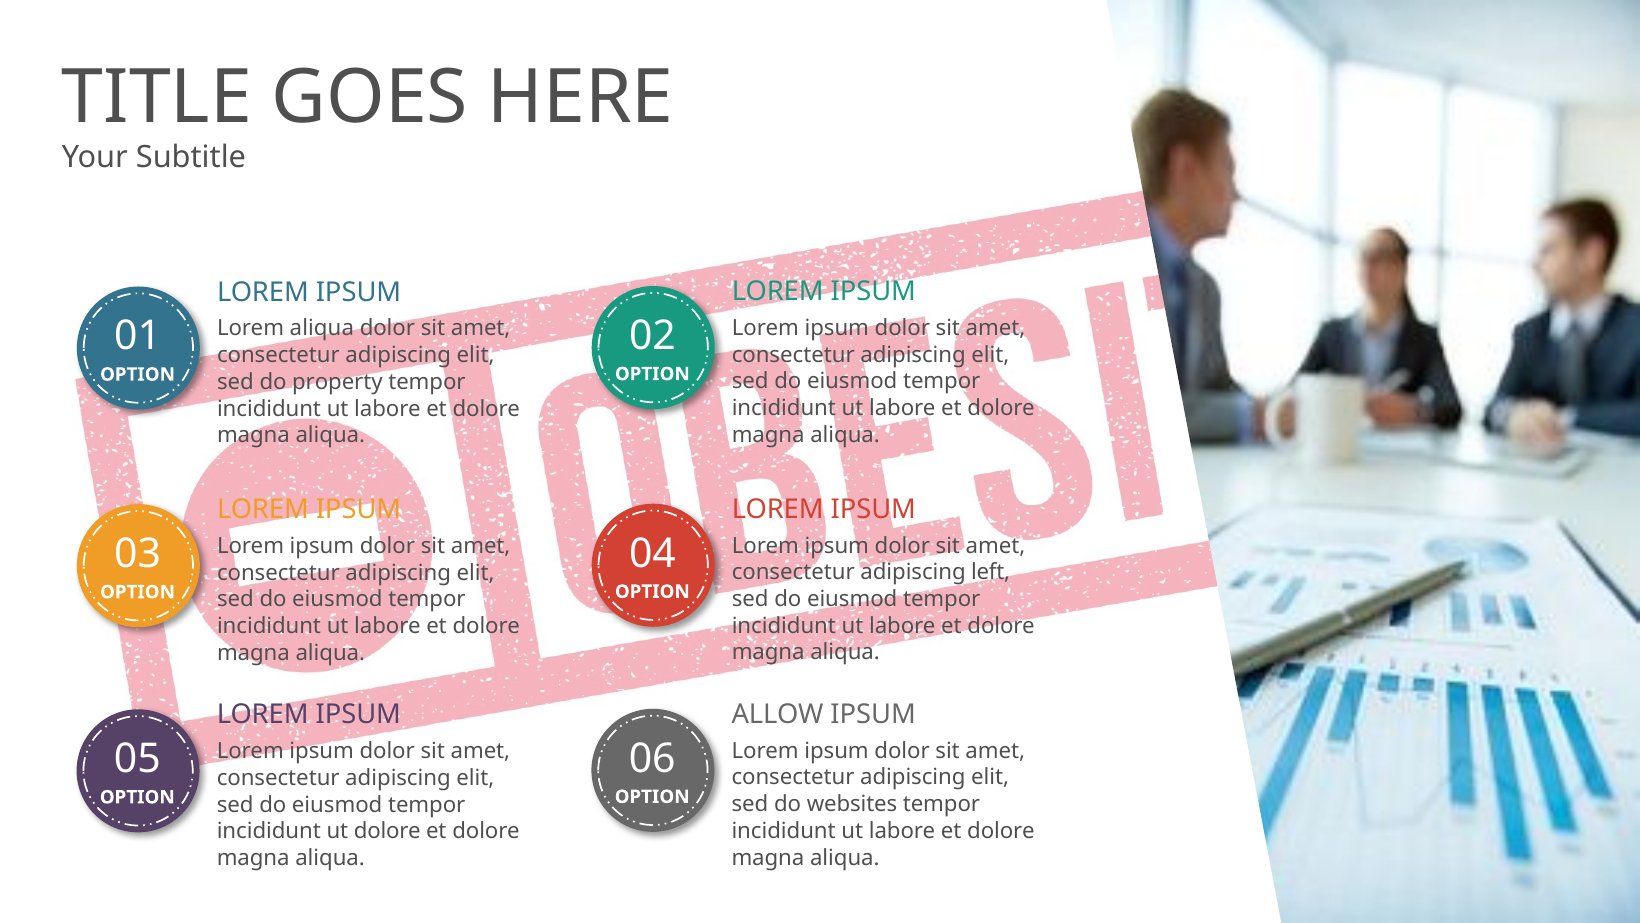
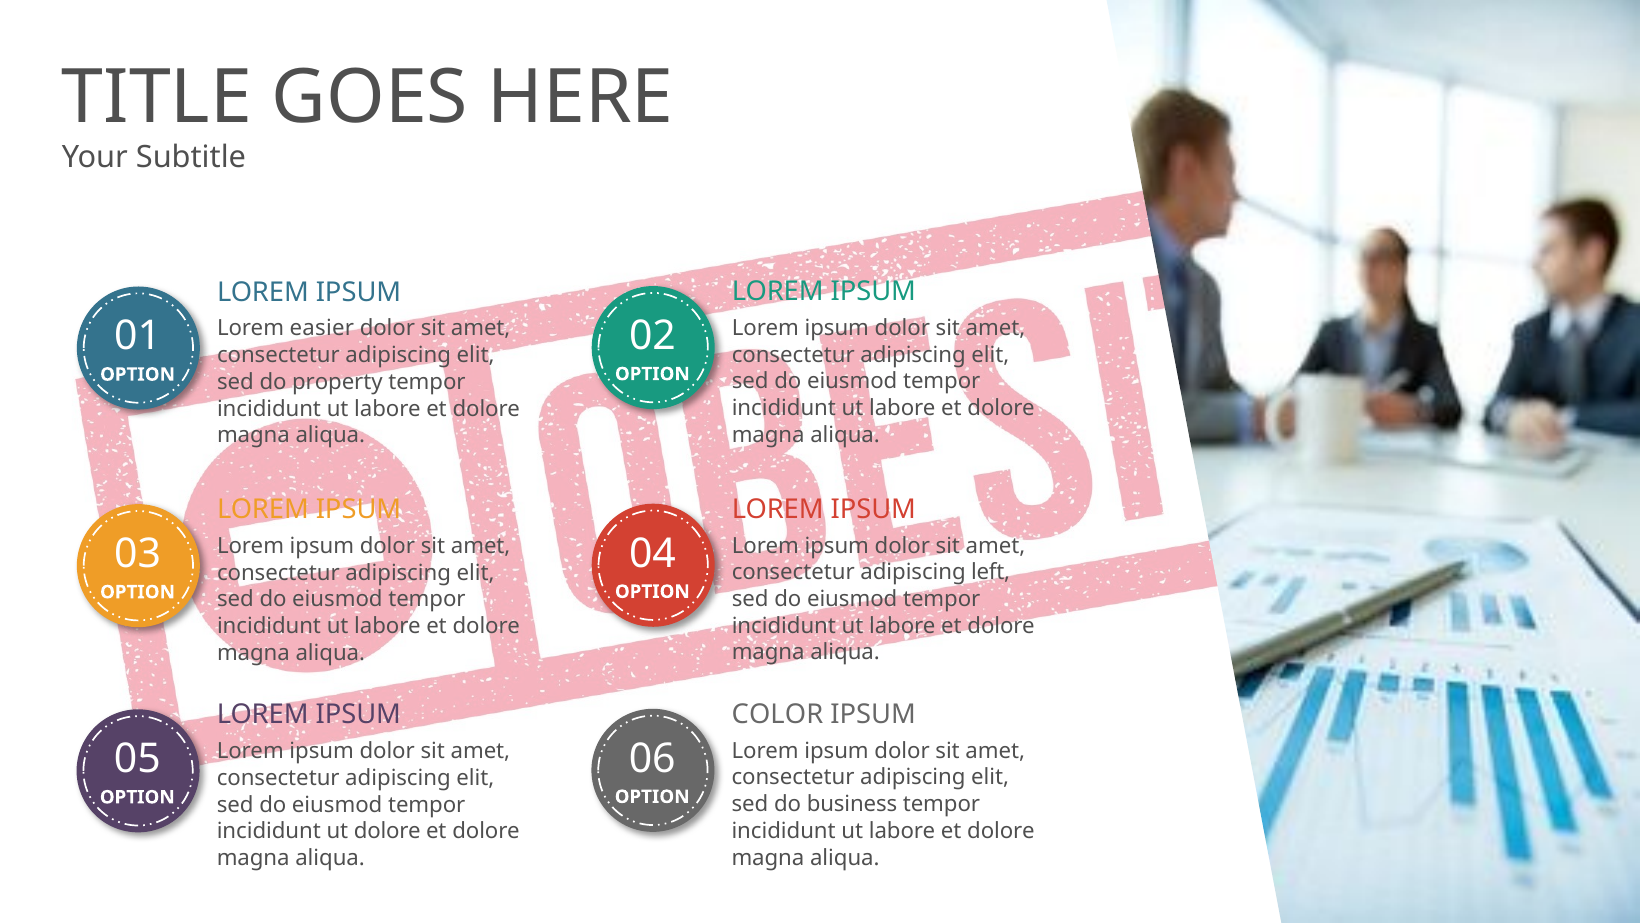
Lorem aliqua: aliqua -> easier
ALLOW: ALLOW -> COLOR
websites: websites -> business
